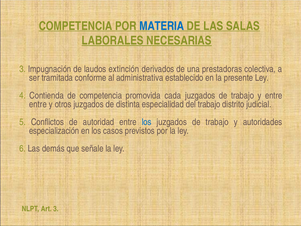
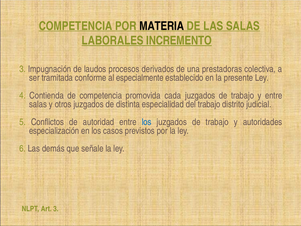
MATERIA colour: blue -> black
NECESARIAS: NECESARIAS -> INCREMENTO
extinción: extinción -> procesos
administrativa: administrativa -> especialmente
entre at (38, 104): entre -> salas
